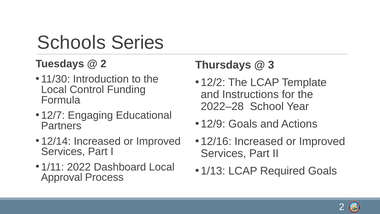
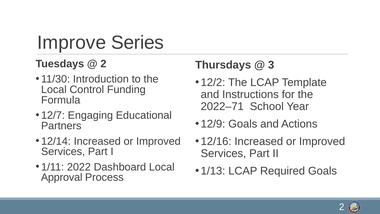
Schools: Schools -> Improve
2022–28: 2022–28 -> 2022–71
